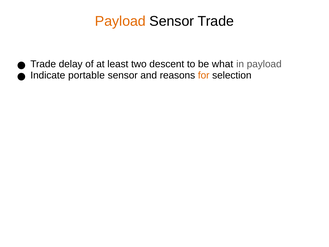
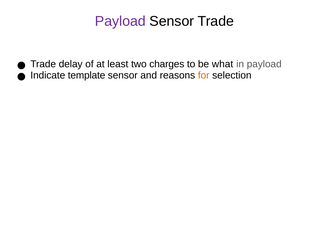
Payload at (120, 21) colour: orange -> purple
descent: descent -> charges
portable: portable -> template
